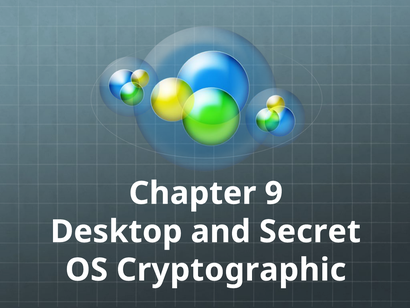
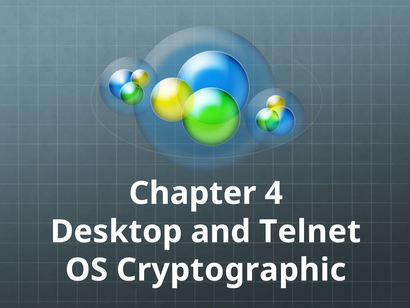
9: 9 -> 4
Secret: Secret -> Telnet
